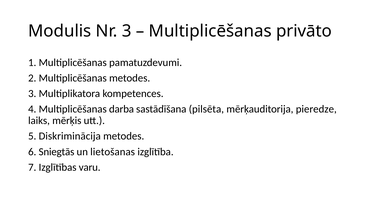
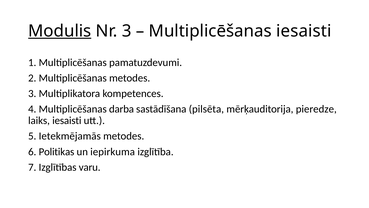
Modulis underline: none -> present
Multiplicēšanas privāto: privāto -> iesaisti
laiks mērķis: mērķis -> iesaisti
Diskriminācija: Diskriminācija -> Ietekmējamās
Sniegtās: Sniegtās -> Politikas
lietošanas: lietošanas -> iepirkuma
